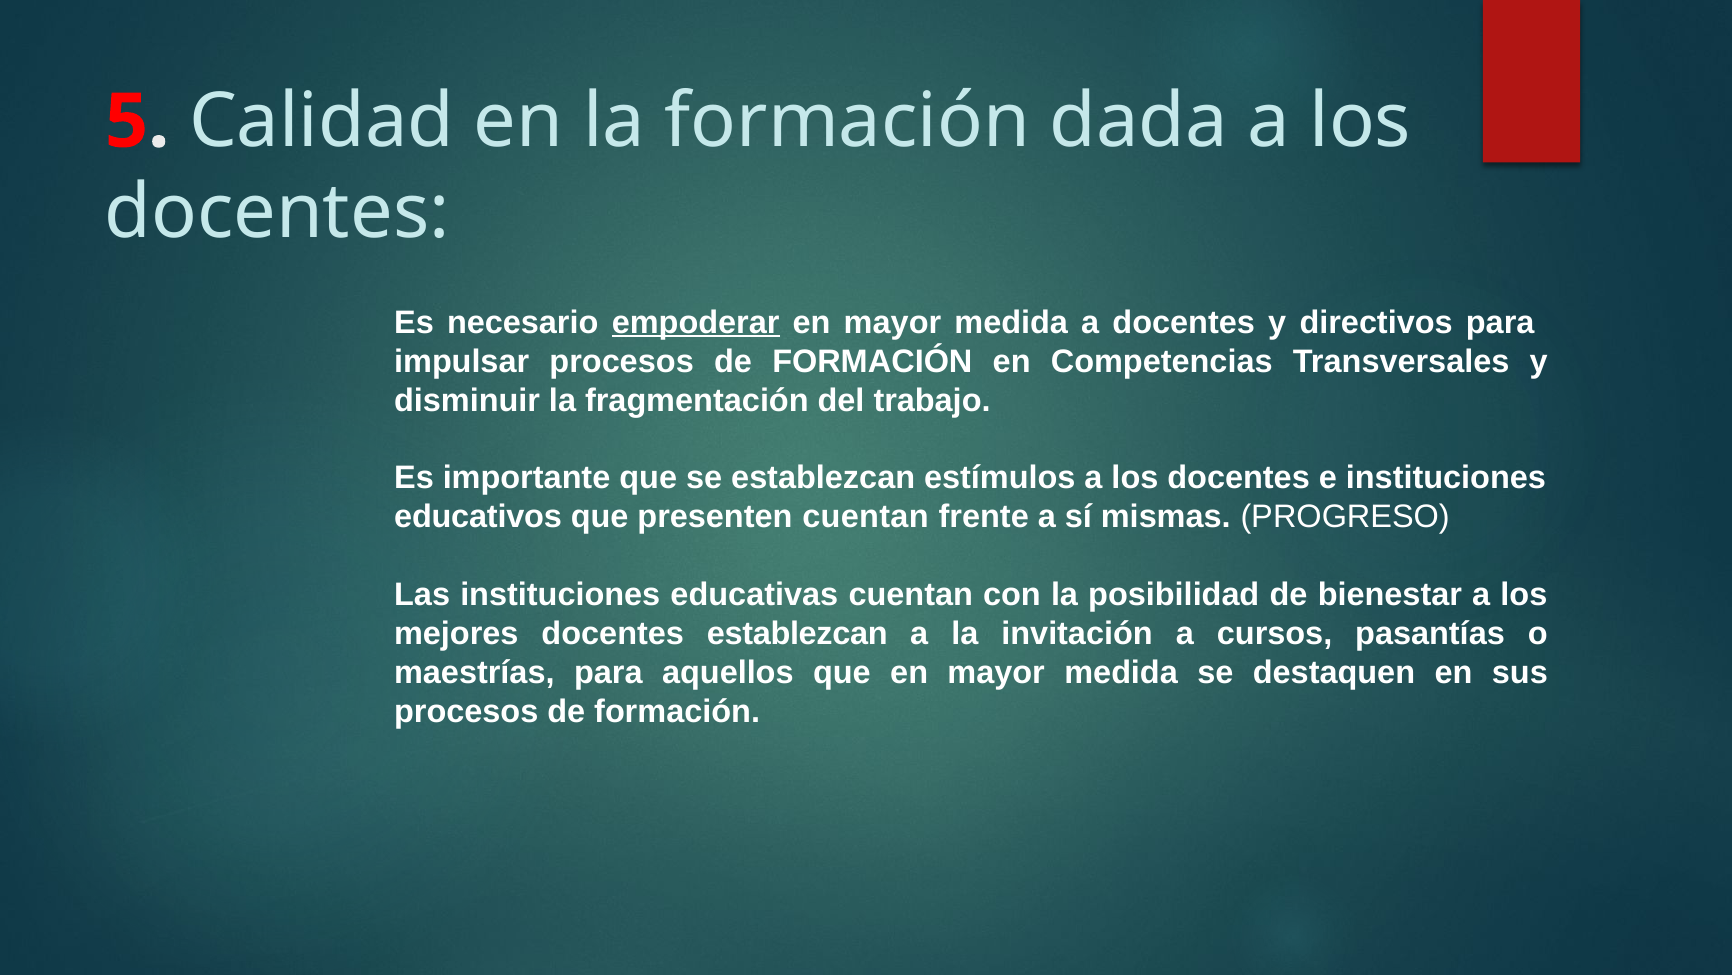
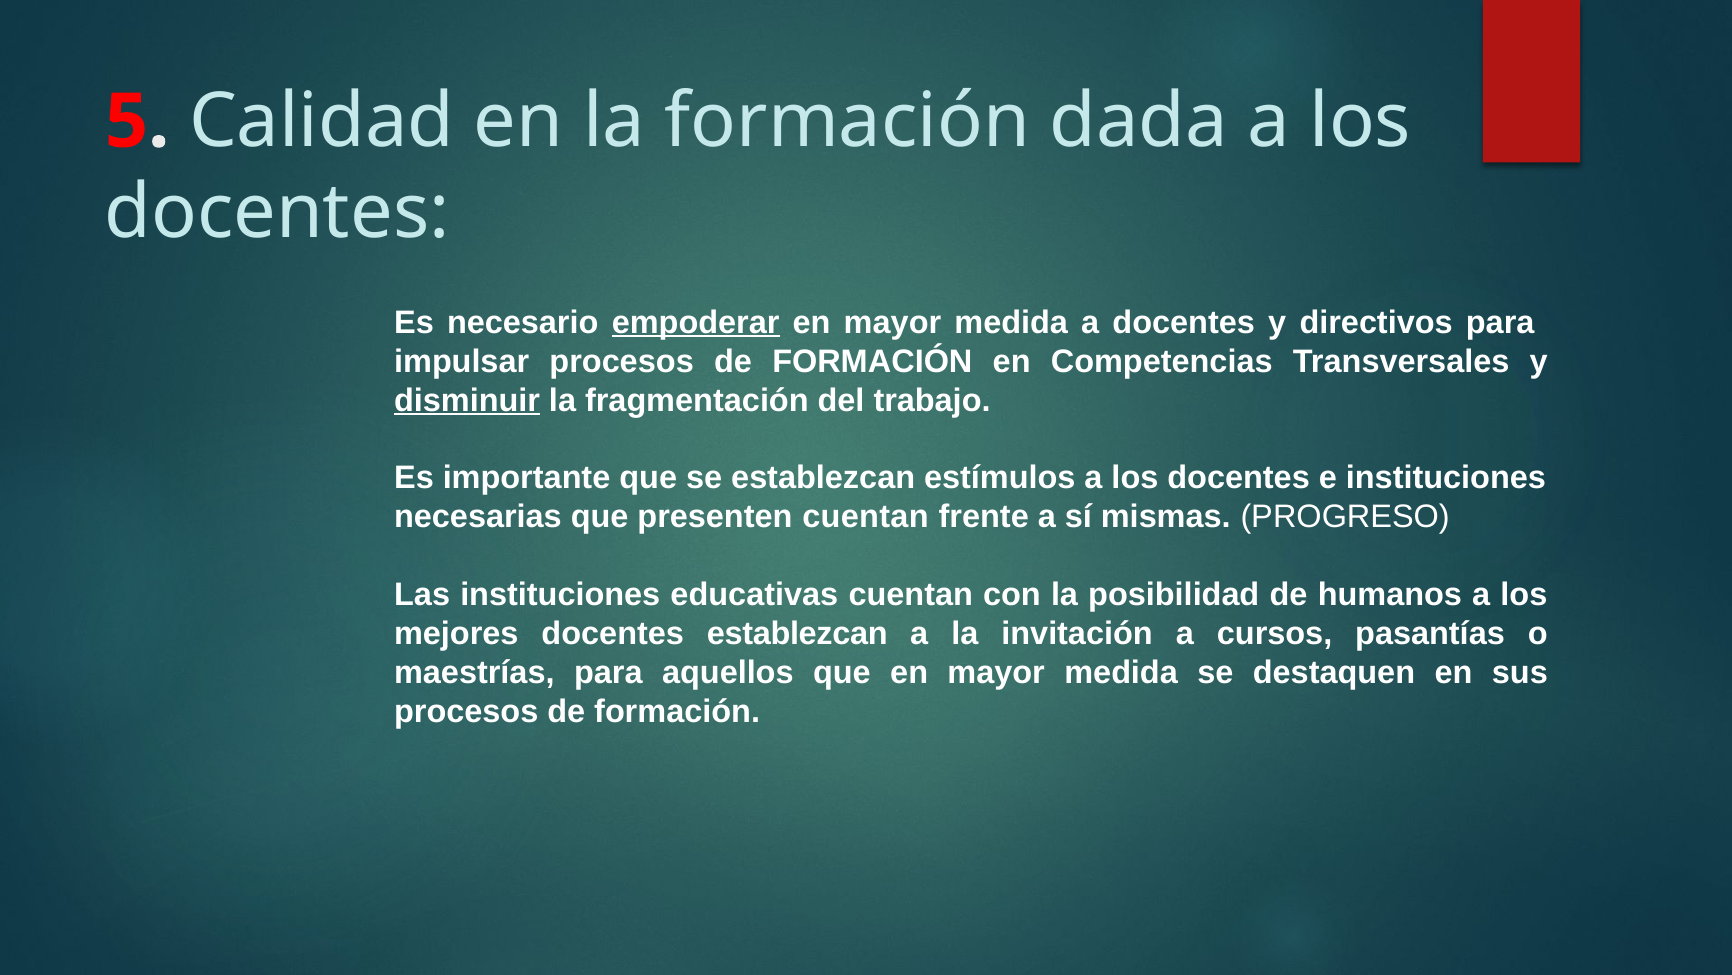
disminuir underline: none -> present
educativos: educativos -> necesarias
bienestar: bienestar -> humanos
